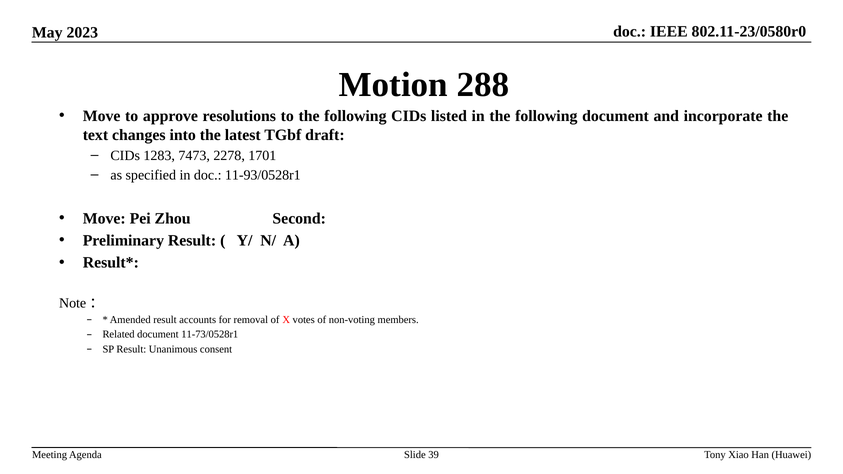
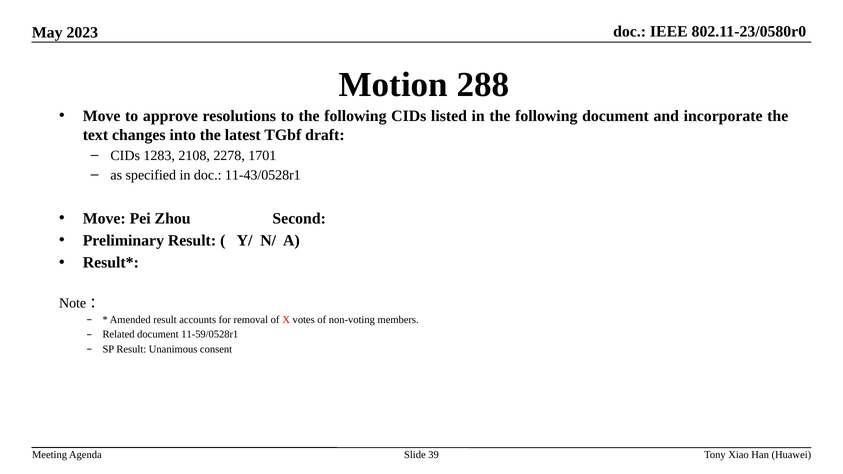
7473: 7473 -> 2108
11-93/0528r1: 11-93/0528r1 -> 11-43/0528r1
11-73/0528r1: 11-73/0528r1 -> 11-59/0528r1
